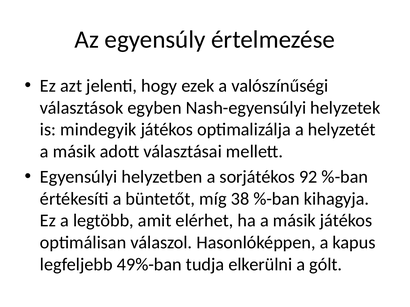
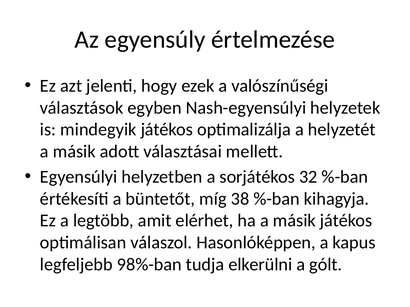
92: 92 -> 32
49%-ban: 49%-ban -> 98%-ban
